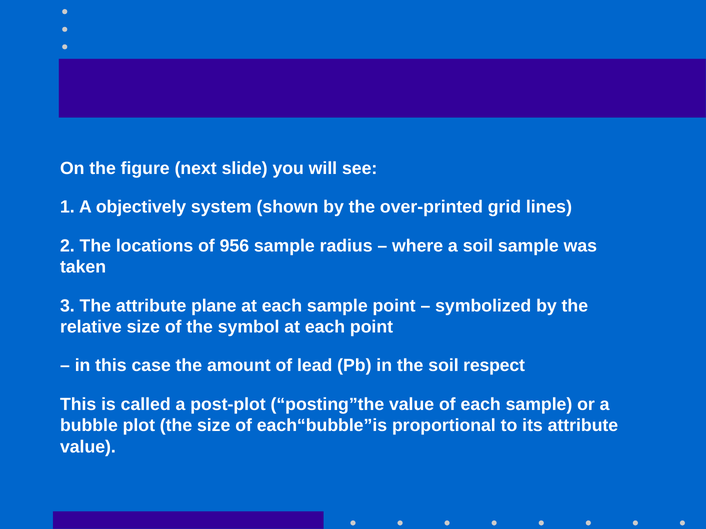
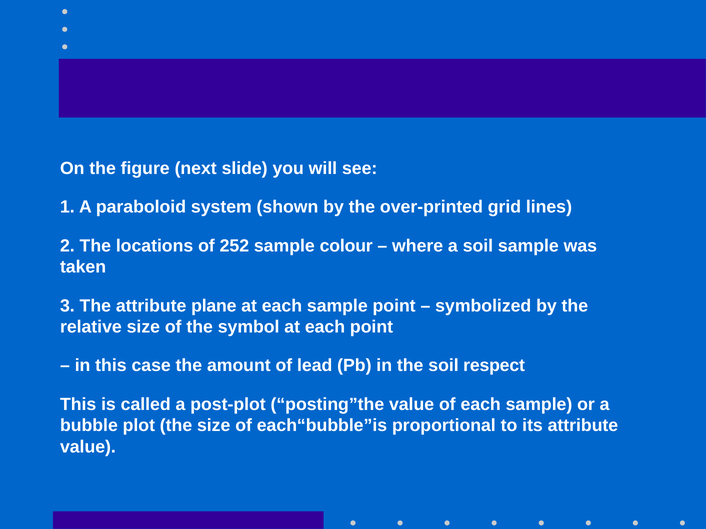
objectively: objectively -> paraboloid
956: 956 -> 252
radius: radius -> colour
